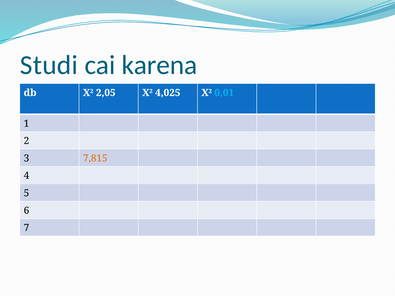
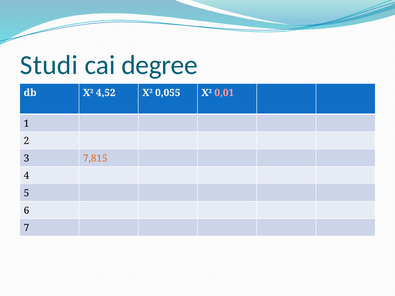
karena: karena -> degree
2,05: 2,05 -> 4,52
4,025: 4,025 -> 0,055
0,01 colour: light blue -> pink
